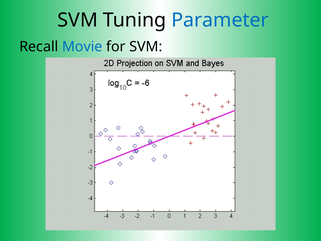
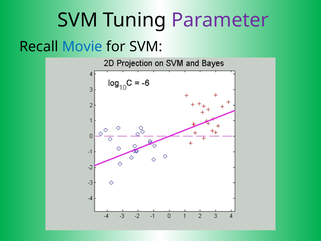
Parameter colour: blue -> purple
